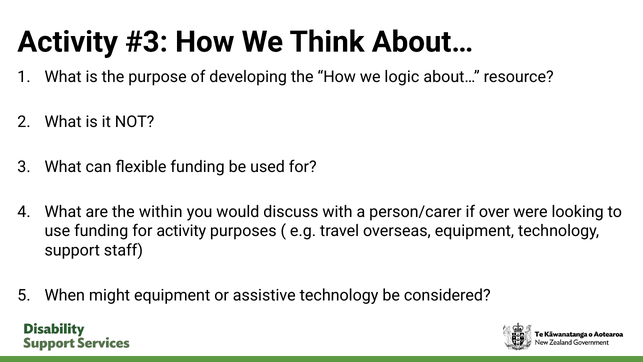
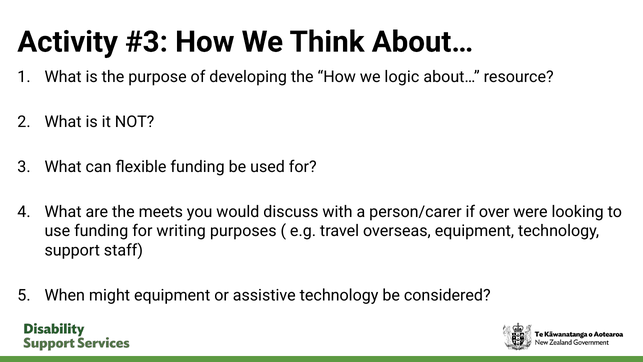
within: within -> meets
for activity: activity -> writing
